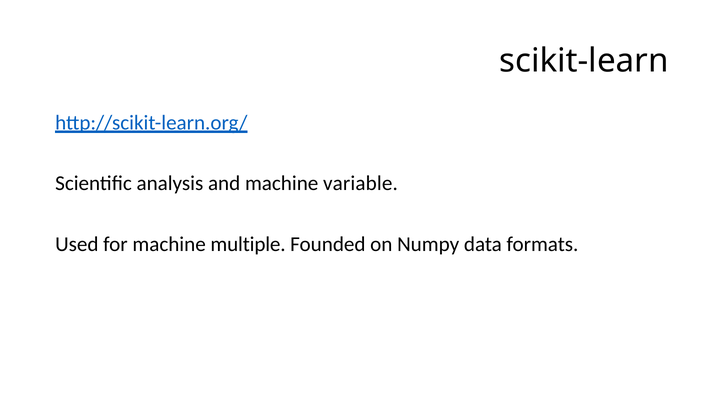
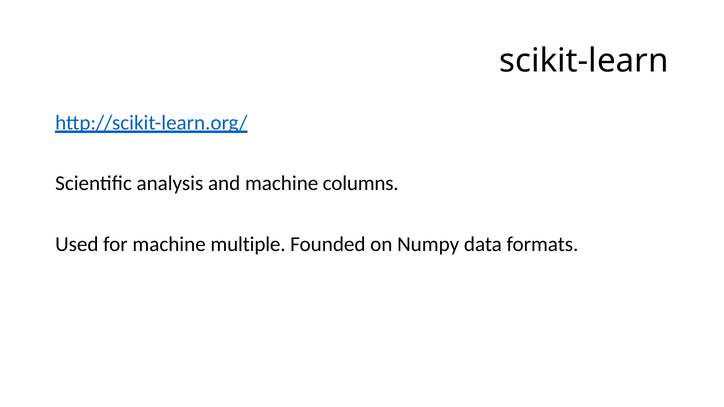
variable: variable -> columns
